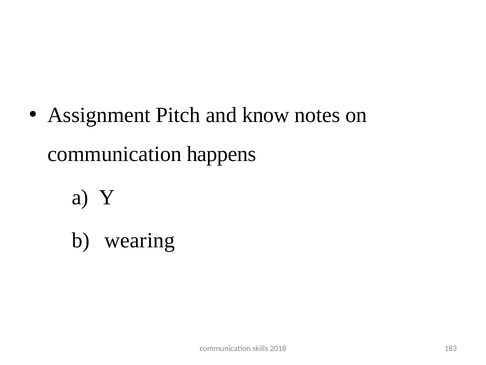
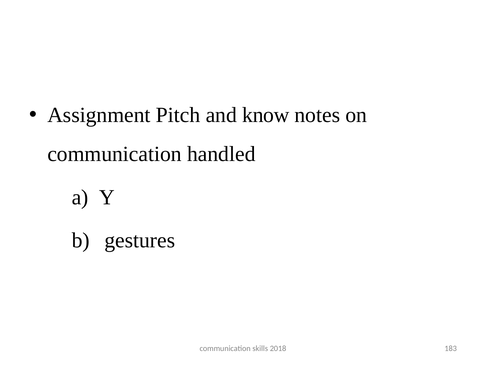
happens: happens -> handled
wearing: wearing -> gestures
